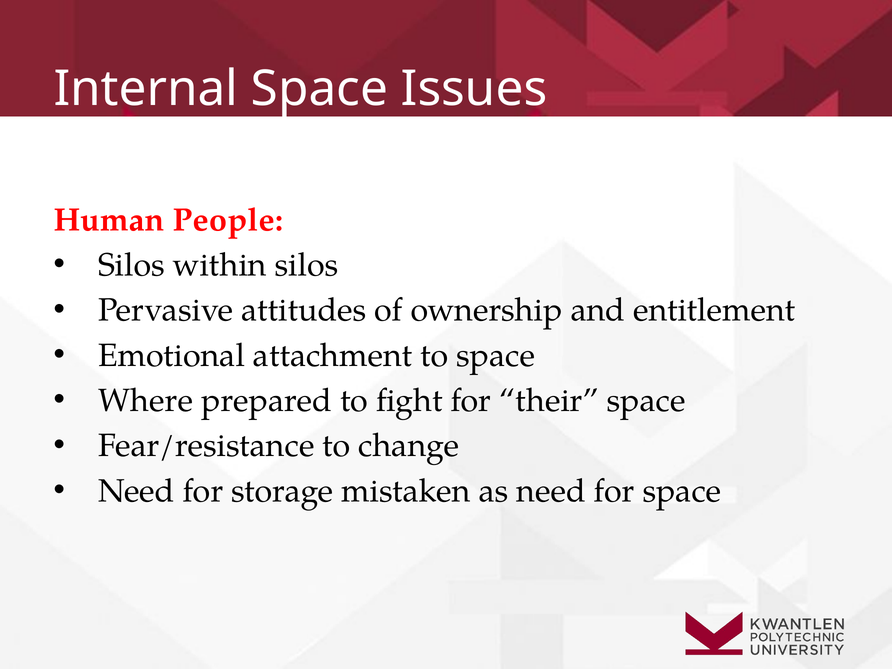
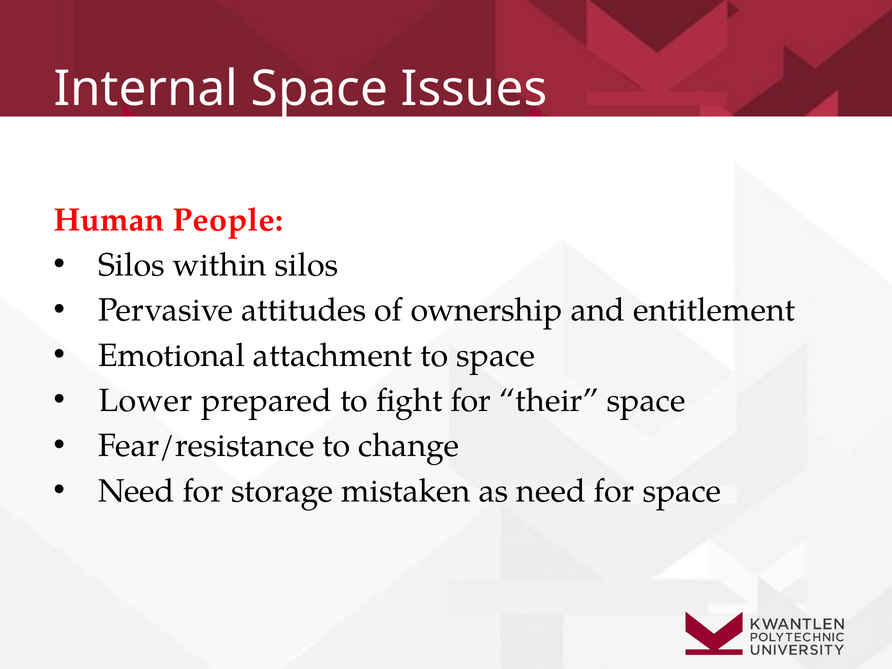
Where: Where -> Lower
